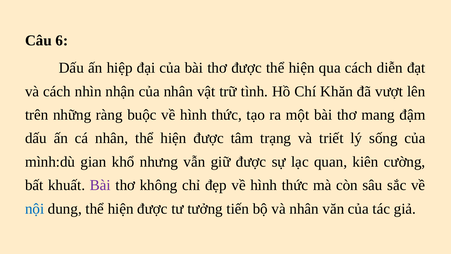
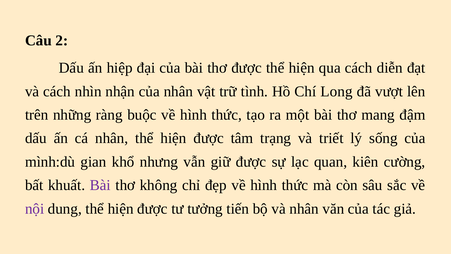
6: 6 -> 2
Khăn: Khăn -> Long
nội colour: blue -> purple
